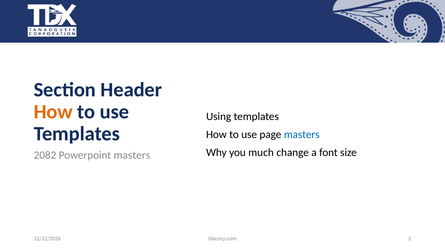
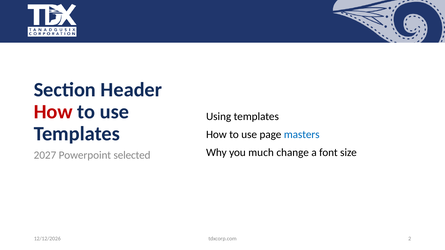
How at (53, 112) colour: orange -> red
2082: 2082 -> 2027
Powerpoint masters: masters -> selected
